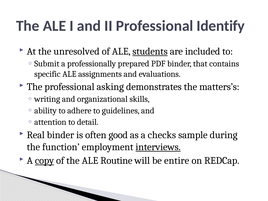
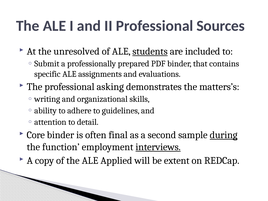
Identify: Identify -> Sources
Real: Real -> Core
good: good -> final
checks: checks -> second
during underline: none -> present
copy underline: present -> none
Routine: Routine -> Applied
entire: entire -> extent
